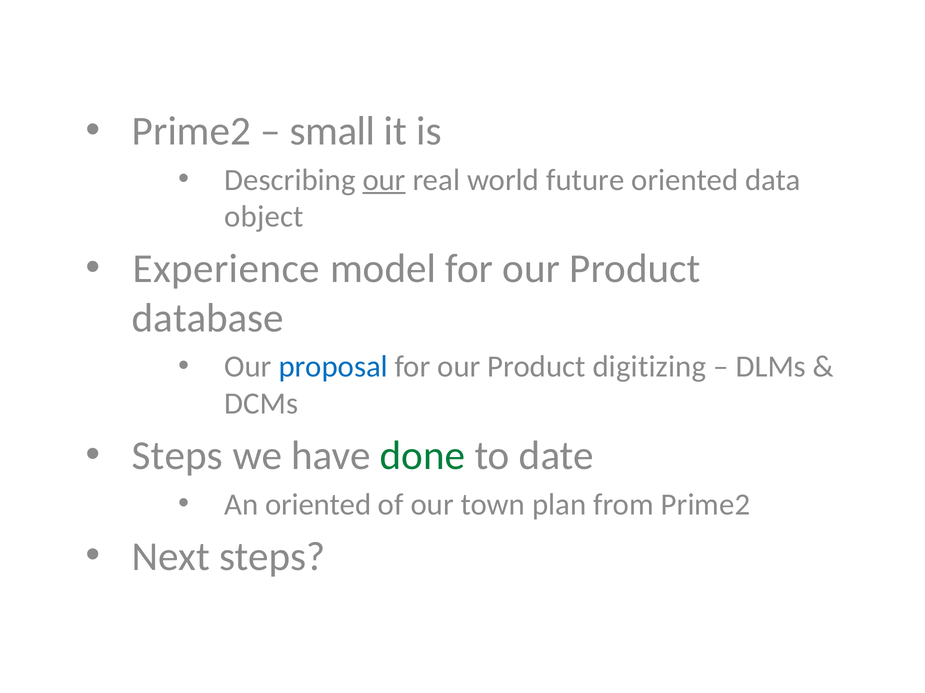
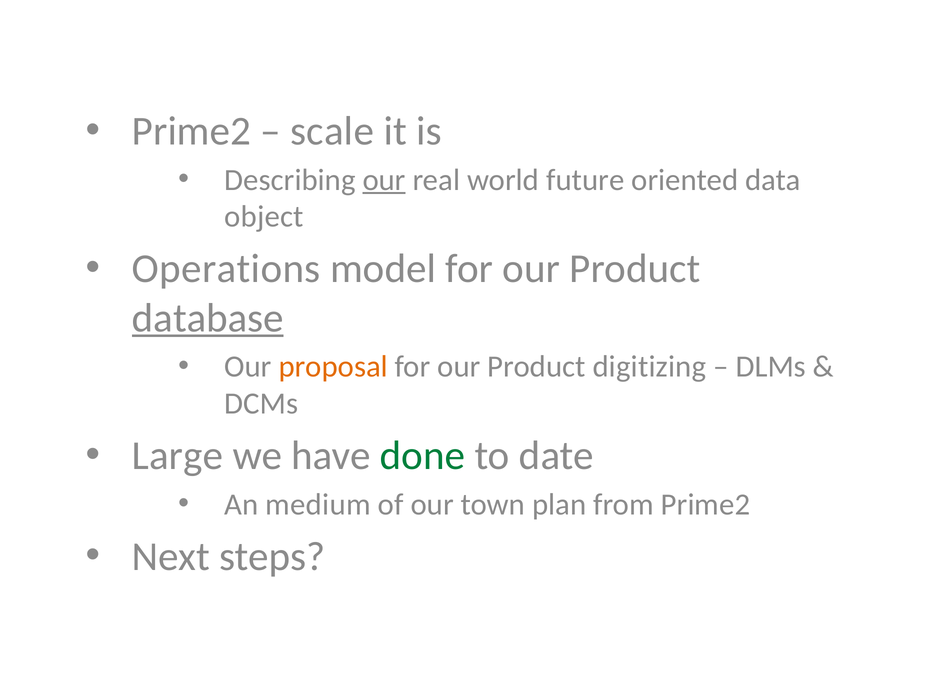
small: small -> scale
Experience: Experience -> Operations
database underline: none -> present
proposal colour: blue -> orange
Steps at (178, 456): Steps -> Large
An oriented: oriented -> medium
